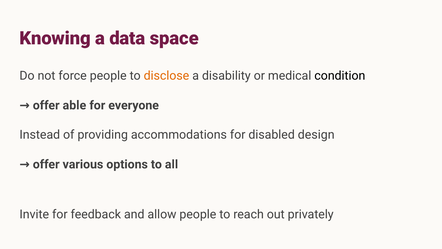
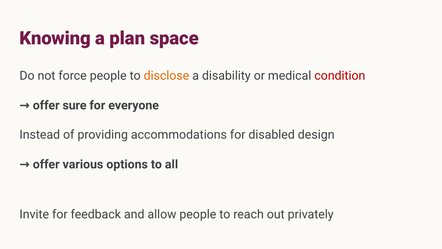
data: data -> plan
condition colour: black -> red
able: able -> sure
